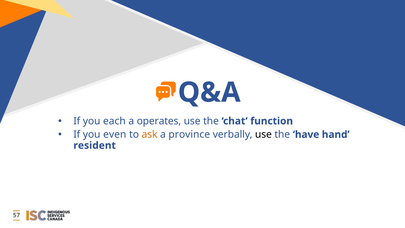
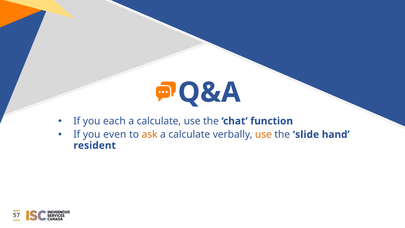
operates at (159, 121): operates -> calculate
province at (189, 134): province -> calculate
use at (263, 134) colour: black -> orange
have: have -> slide
